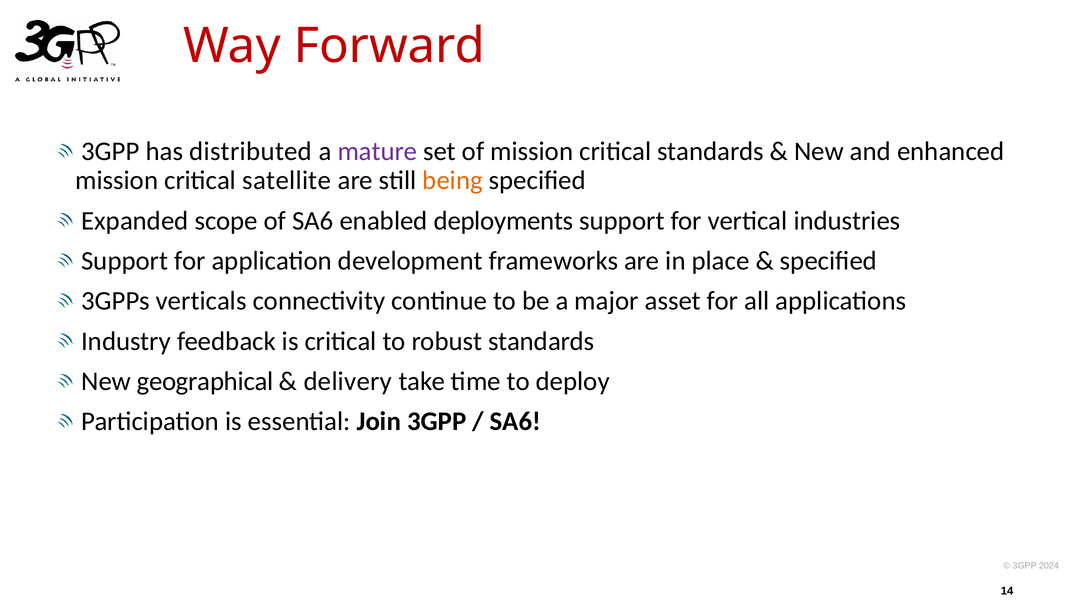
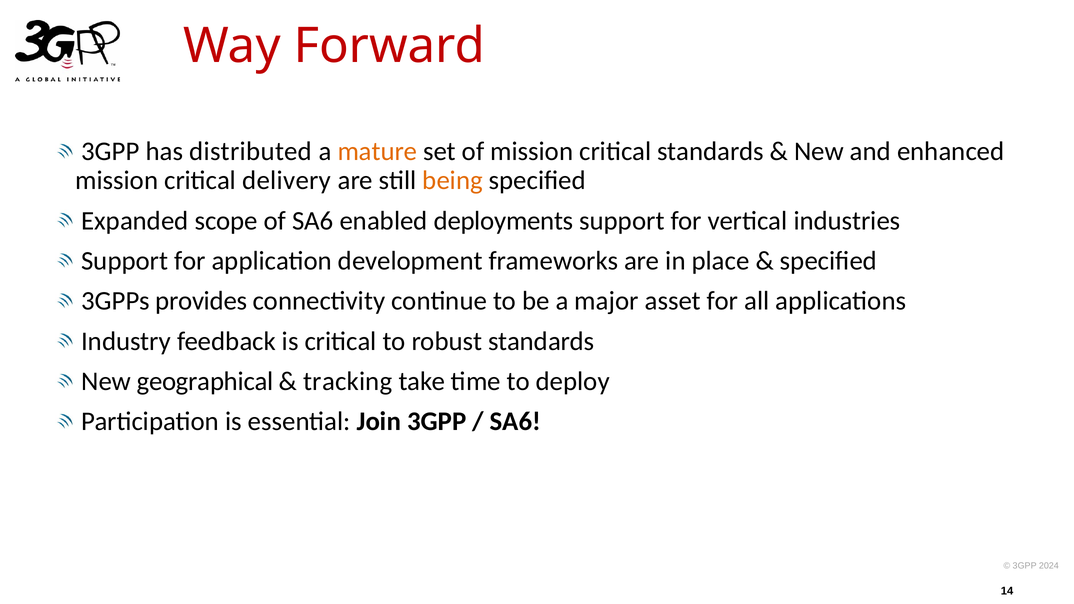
mature colour: purple -> orange
satellite: satellite -> delivery
verticals: verticals -> provides
delivery: delivery -> tracking
